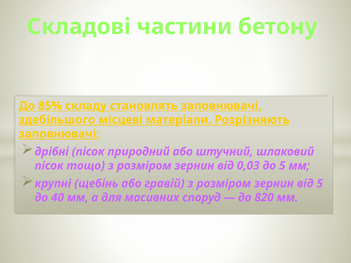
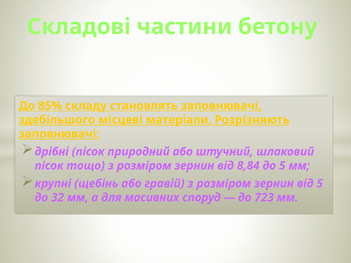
0,03: 0,03 -> 8,84
40: 40 -> 32
820: 820 -> 723
